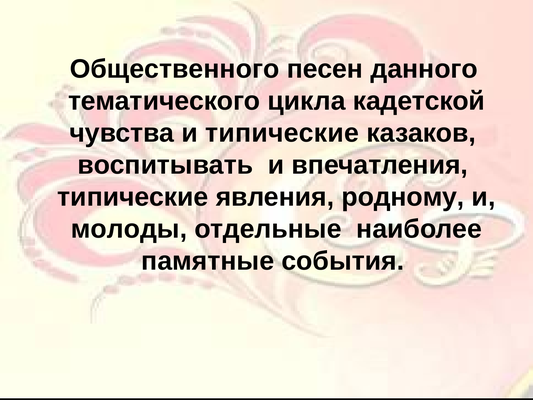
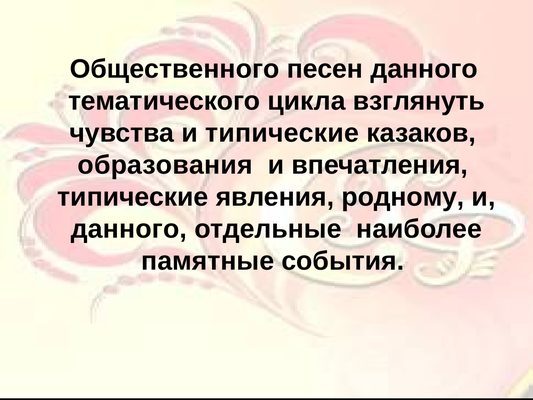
кадетской: кадетской -> взглянуть
воспитывать: воспитывать -> образования
молоды at (129, 229): молоды -> данного
